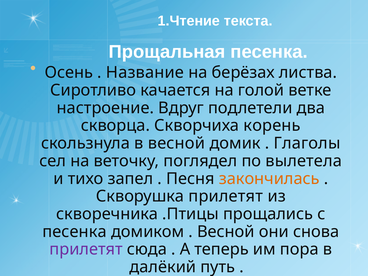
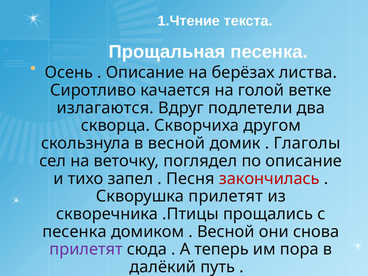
Название at (145, 73): Название -> Описание
настроение: настроение -> излагаются
корень: корень -> другом
по вылетела: вылетела -> описание
закончилась colour: orange -> red
